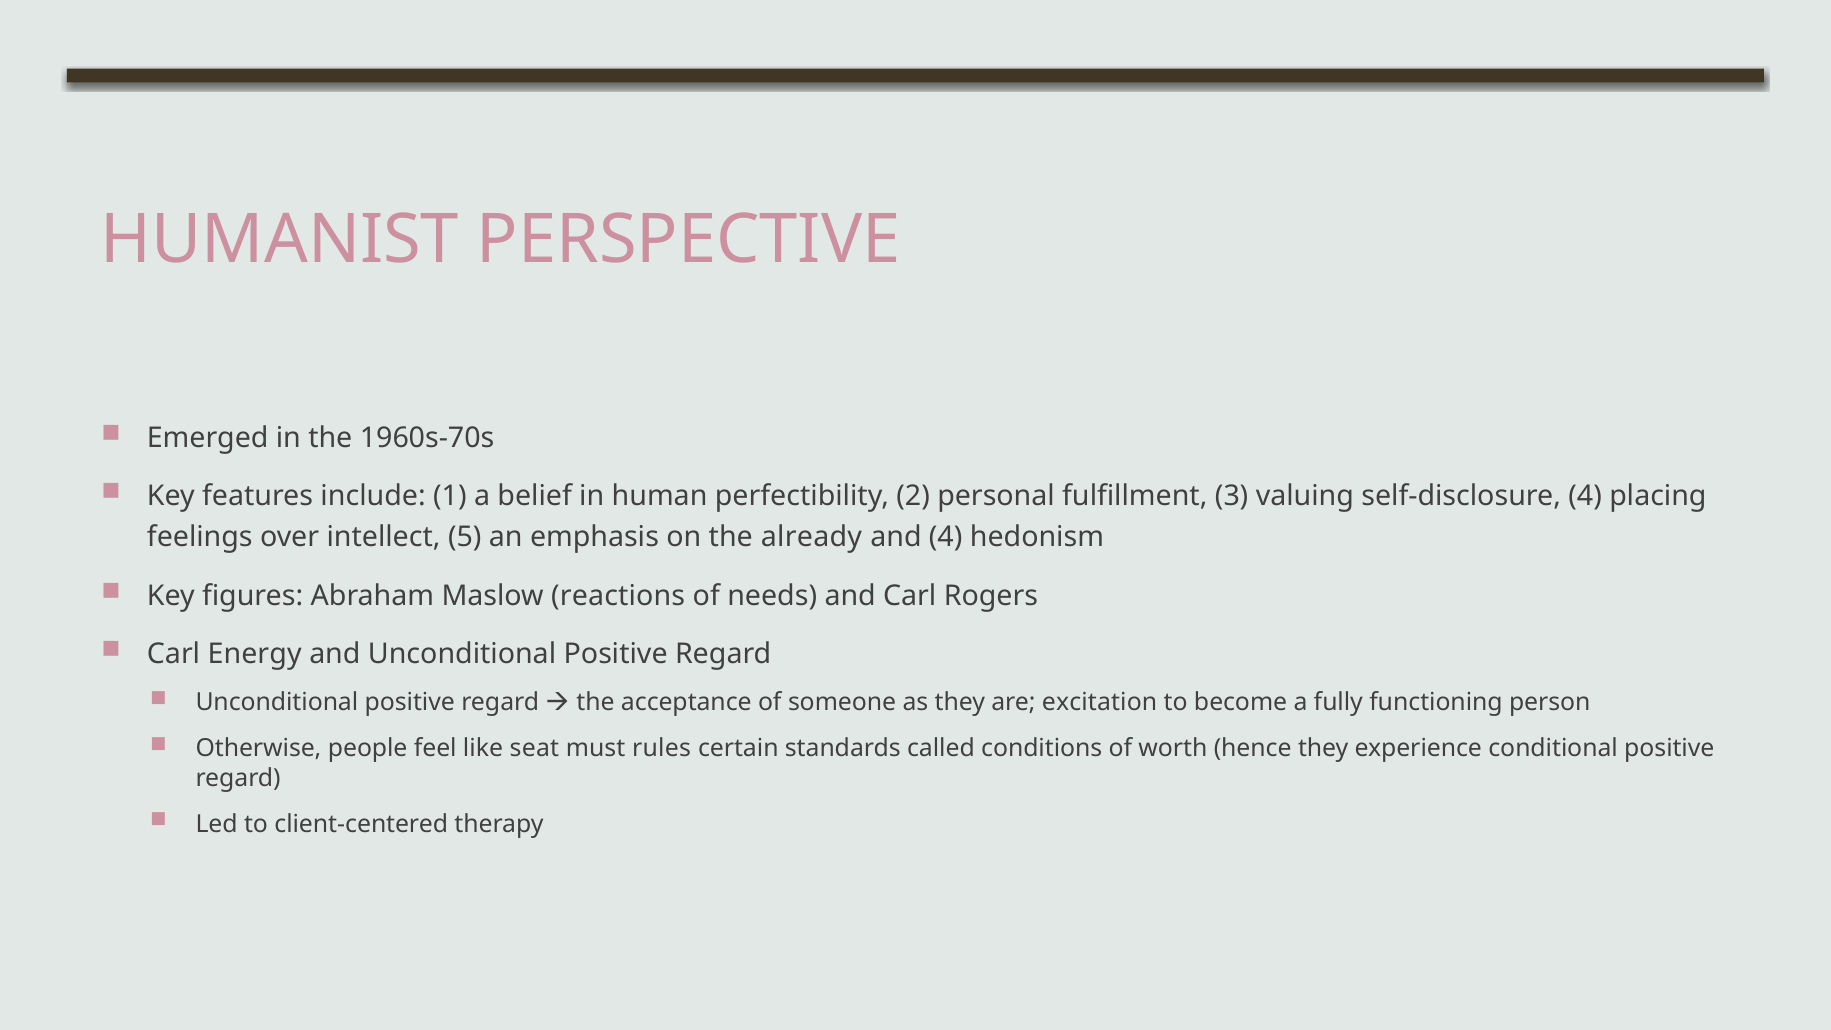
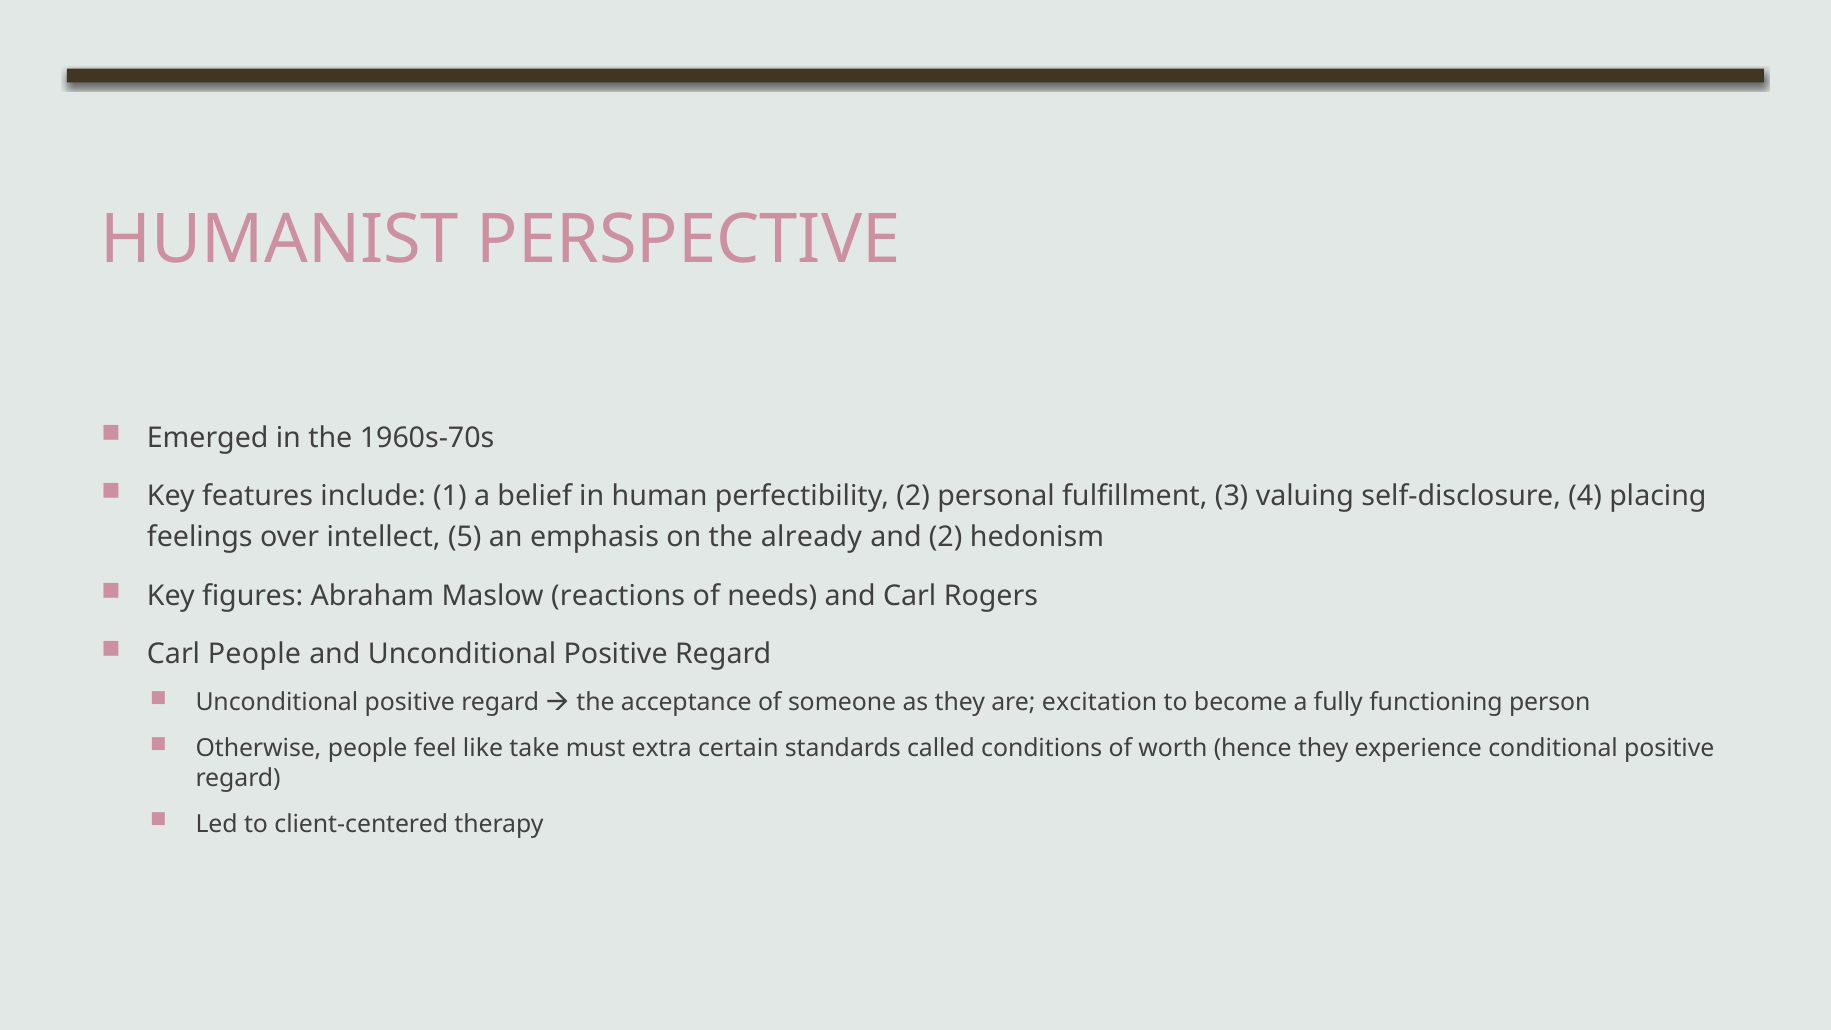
and 4: 4 -> 2
Carl Energy: Energy -> People
seat: seat -> take
rules: rules -> extra
